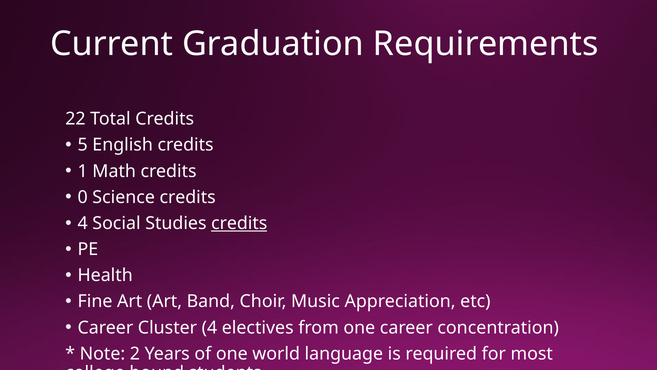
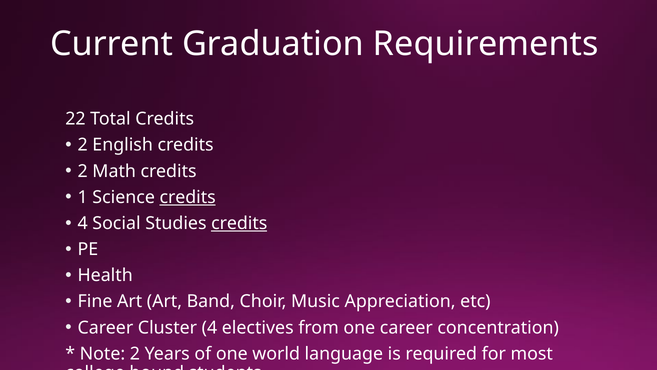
5 at (83, 145): 5 -> 2
1 at (83, 171): 1 -> 2
0: 0 -> 1
credits at (188, 197) underline: none -> present
